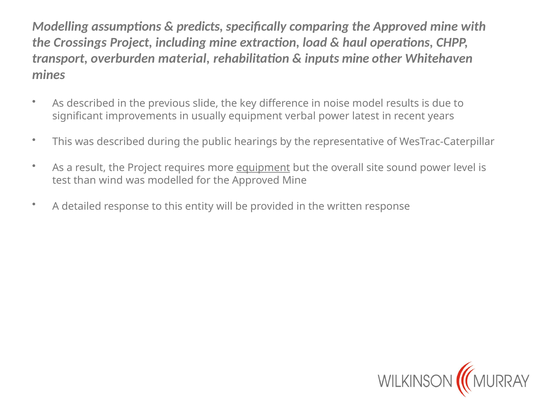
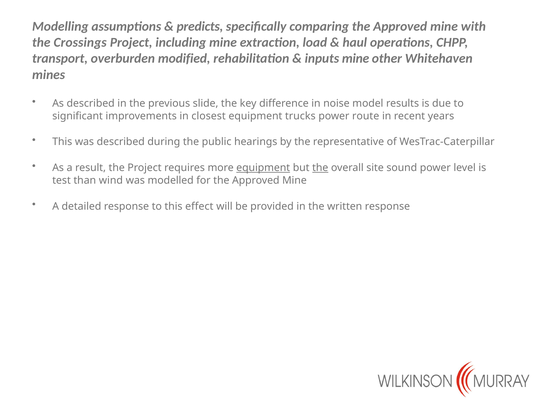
material: material -> modified
usually: usually -> closest
verbal: verbal -> trucks
latest: latest -> route
the at (320, 168) underline: none -> present
entity: entity -> effect
